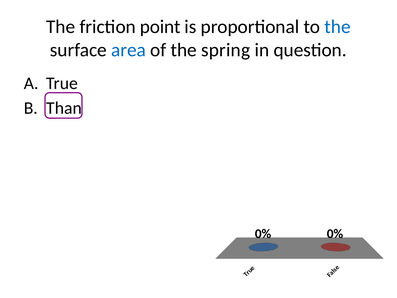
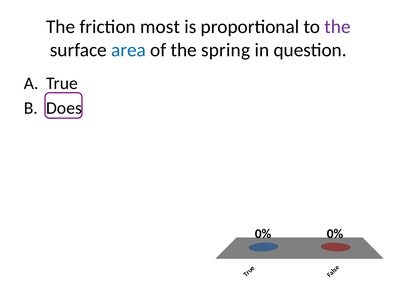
point: point -> most
the at (338, 27) colour: blue -> purple
Than: Than -> Does
